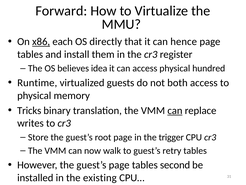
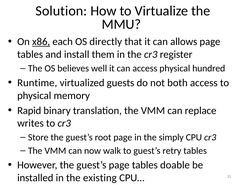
Forward: Forward -> Solution
hence: hence -> allows
idea: idea -> well
Tricks: Tricks -> Rapid
can at (175, 110) underline: present -> none
trigger: trigger -> simply
second: second -> doable
